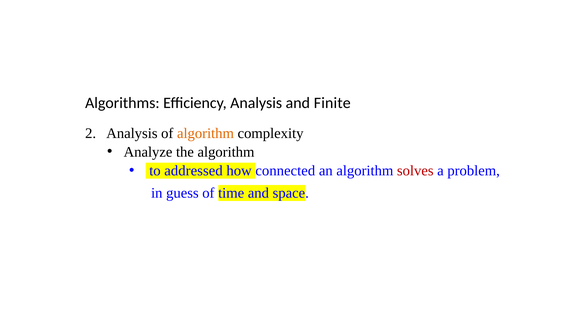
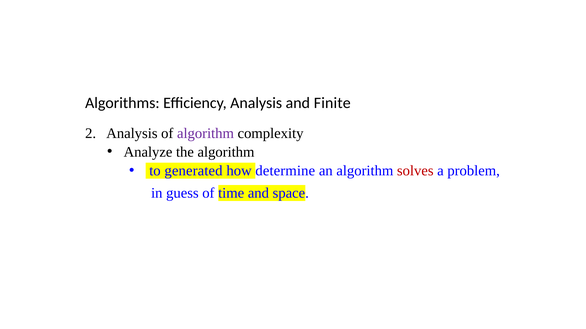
algorithm at (205, 133) colour: orange -> purple
addressed: addressed -> generated
connected: connected -> determine
